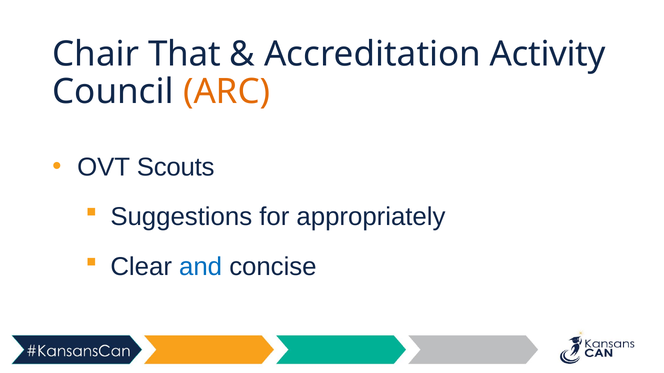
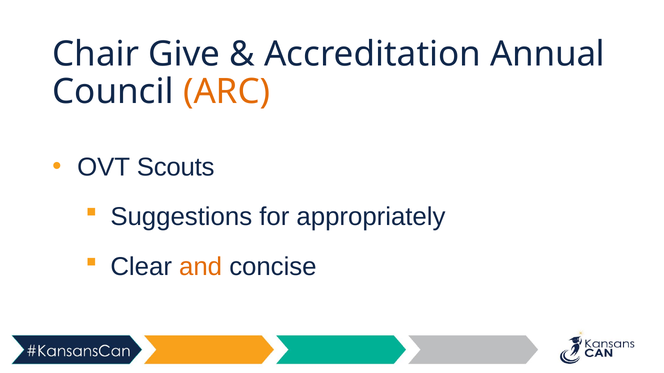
That: That -> Give
Activity: Activity -> Annual
and colour: blue -> orange
